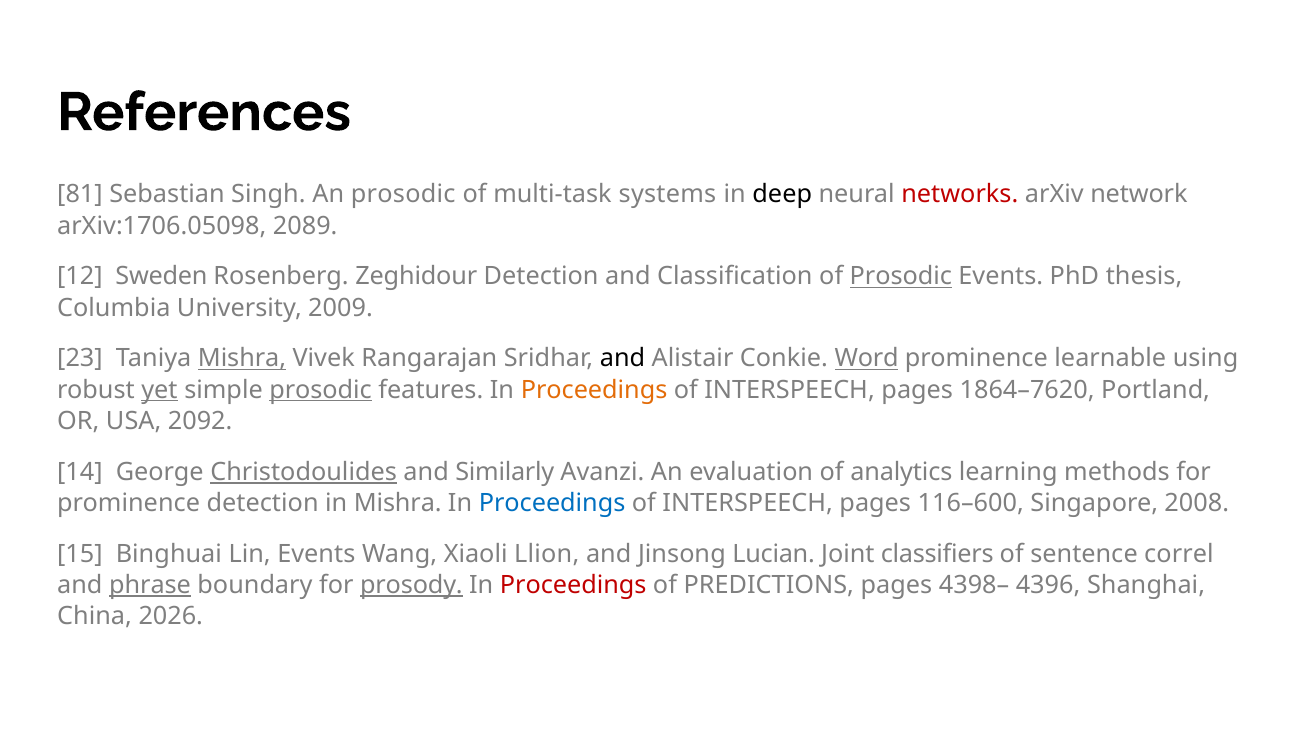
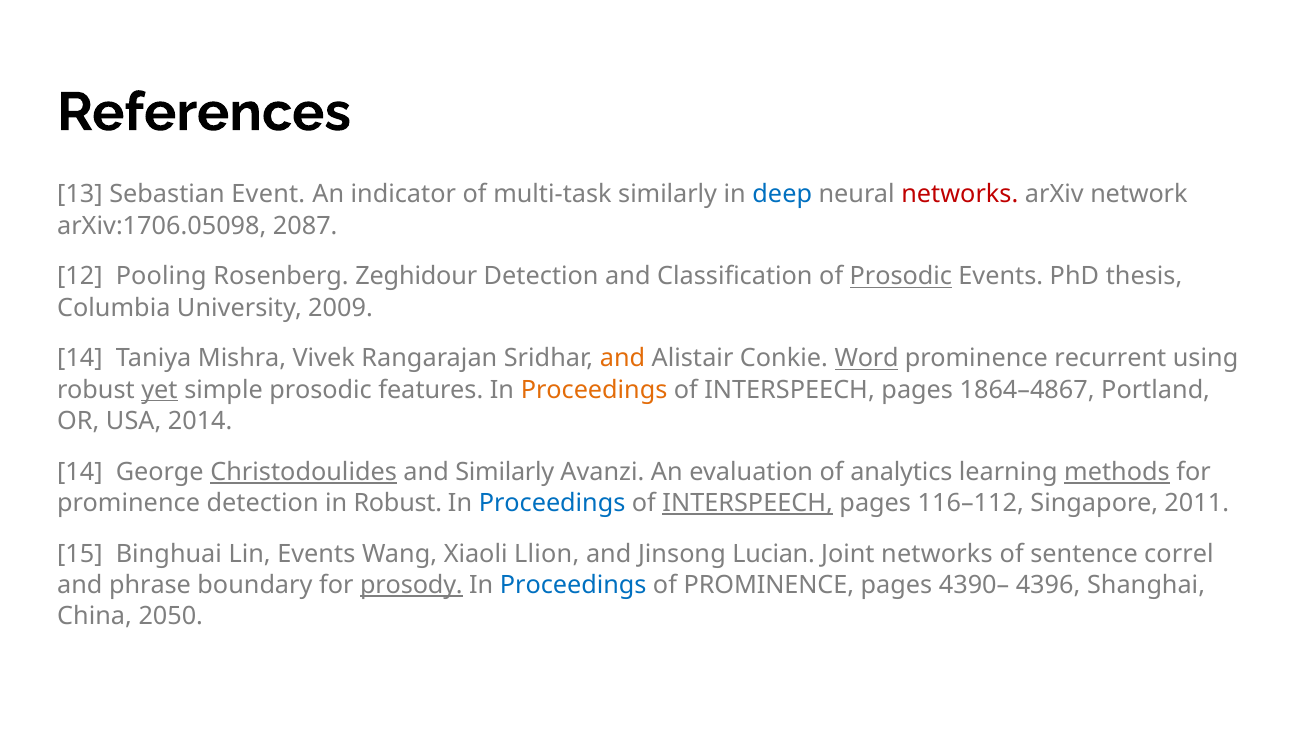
81: 81 -> 13
Singh: Singh -> Event
An prosodic: prosodic -> indicator
multi-task systems: systems -> similarly
deep colour: black -> blue
2089: 2089 -> 2087
Sweden: Sweden -> Pooling
23 at (80, 359): 23 -> 14
Mishra at (242, 359) underline: present -> none
and at (623, 359) colour: black -> orange
learnable: learnable -> recurrent
prosodic at (321, 390) underline: present -> none
1864–7620: 1864–7620 -> 1864–4867
2092: 2092 -> 2014
methods underline: none -> present
in Mishra: Mishra -> Robust
INTERSPEECH at (748, 503) underline: none -> present
116–600: 116–600 -> 116–112
2008: 2008 -> 2011
Joint classifiers: classifiers -> networks
phrase underline: present -> none
Proceedings at (573, 585) colour: red -> blue
of PREDICTIONS: PREDICTIONS -> PROMINENCE
4398–: 4398– -> 4390–
2026: 2026 -> 2050
